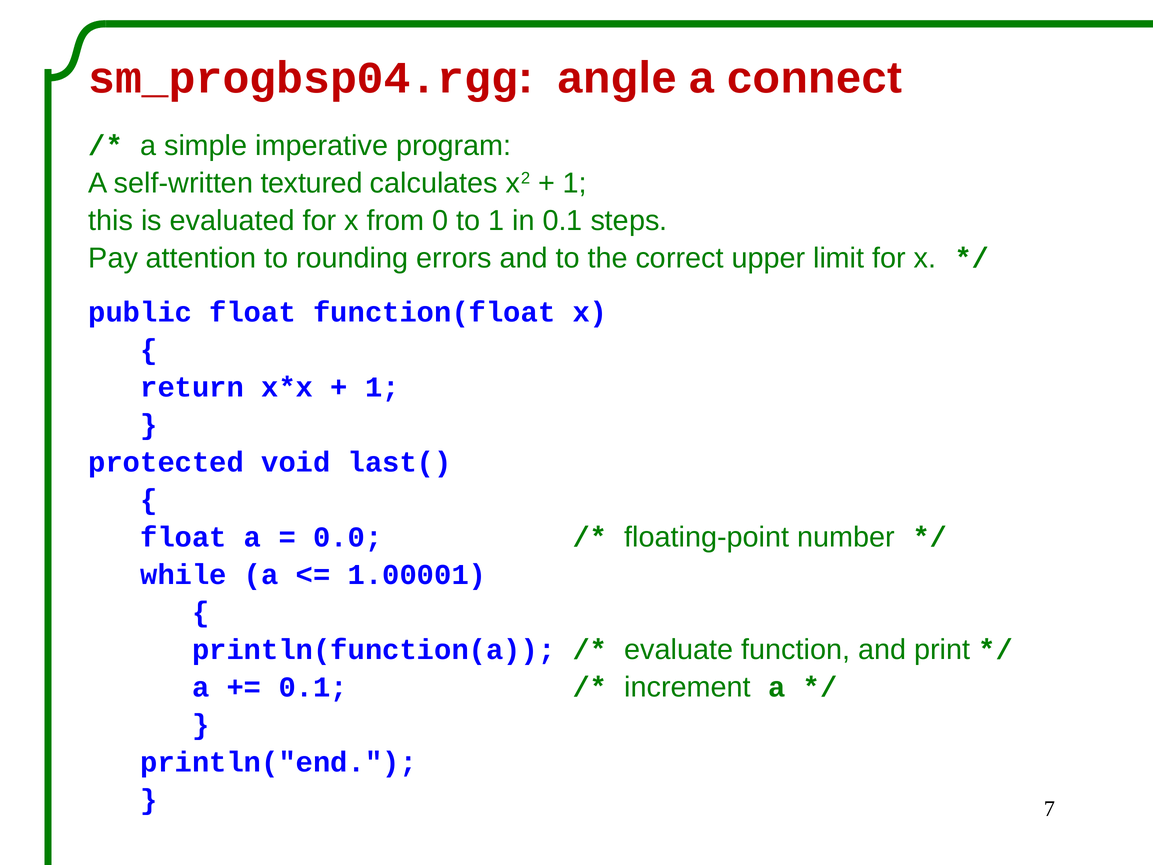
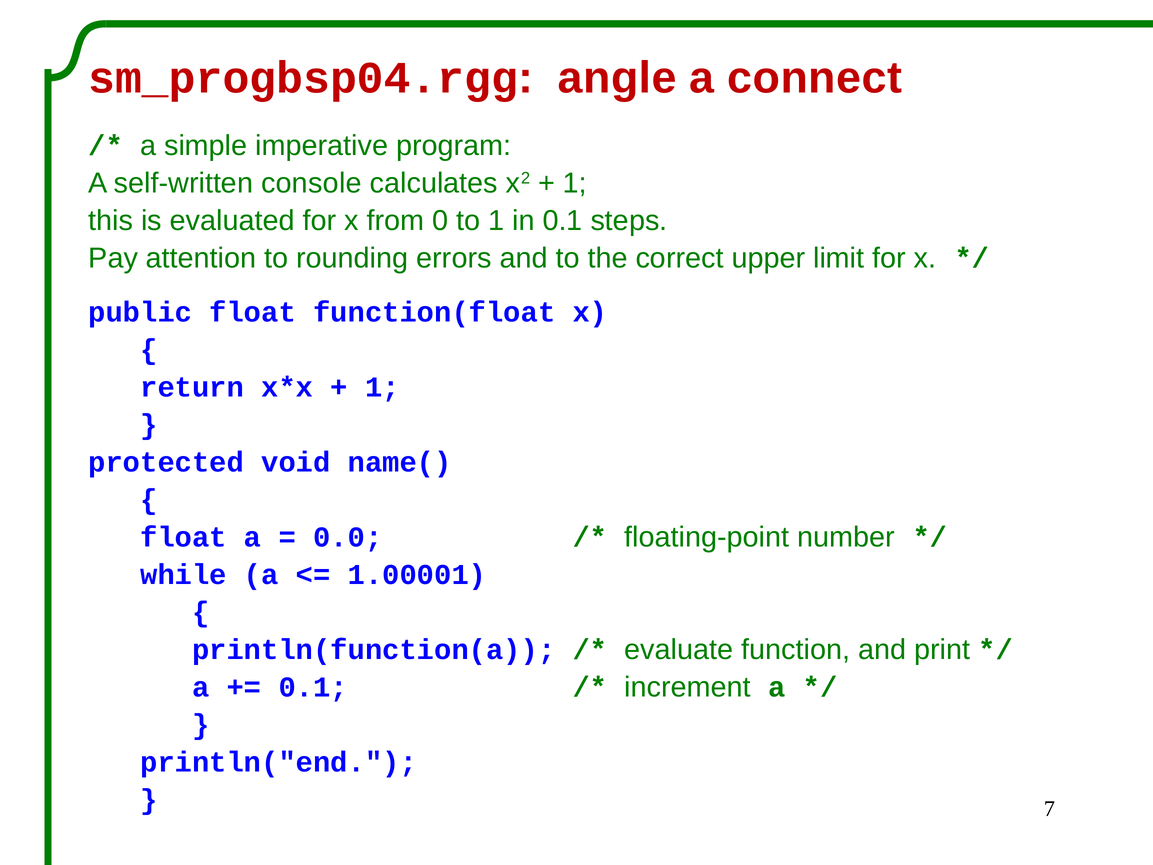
textured: textured -> console
last(: last( -> name(
